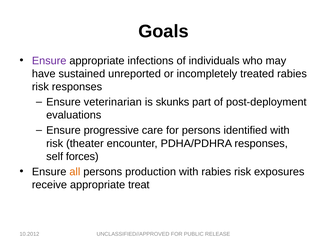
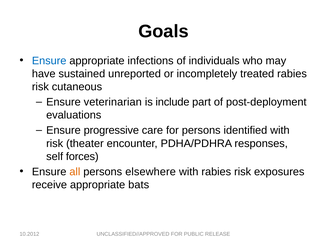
Ensure at (49, 61) colour: purple -> blue
risk responses: responses -> cutaneous
skunks: skunks -> include
production: production -> elsewhere
treat: treat -> bats
